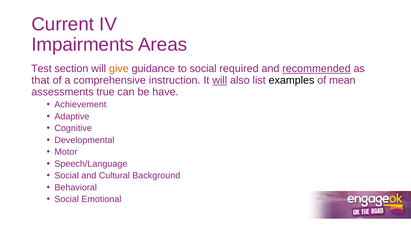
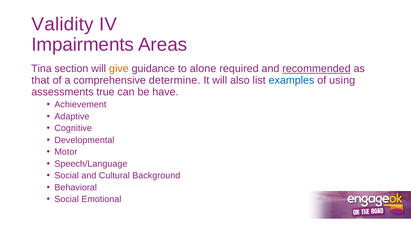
Current: Current -> Validity
Test: Test -> Tina
to social: social -> alone
instruction: instruction -> determine
will at (220, 80) underline: present -> none
examples colour: black -> blue
mean: mean -> using
